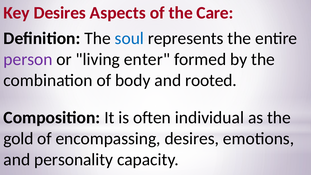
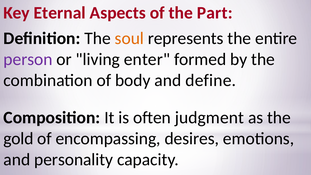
Key Desires: Desires -> Eternal
Care: Care -> Part
soul colour: blue -> orange
rooted: rooted -> define
individual: individual -> judgment
